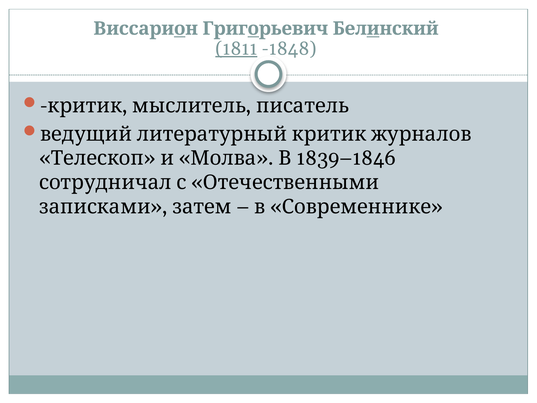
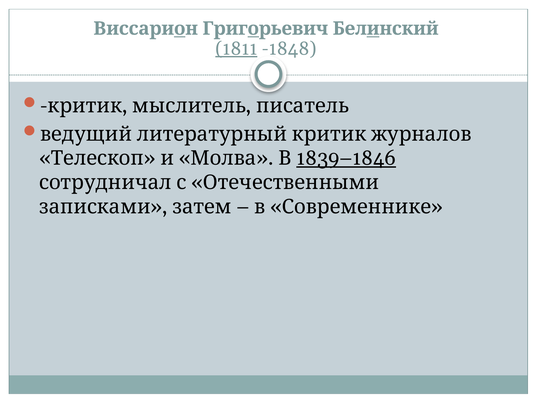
1839–1846 underline: none -> present
